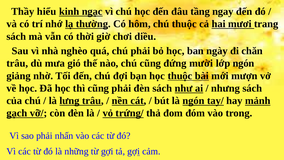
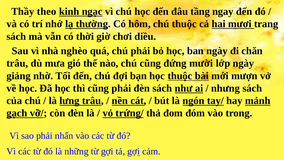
hiểu: hiểu -> theo
lớp ngón: ngón -> ngày
